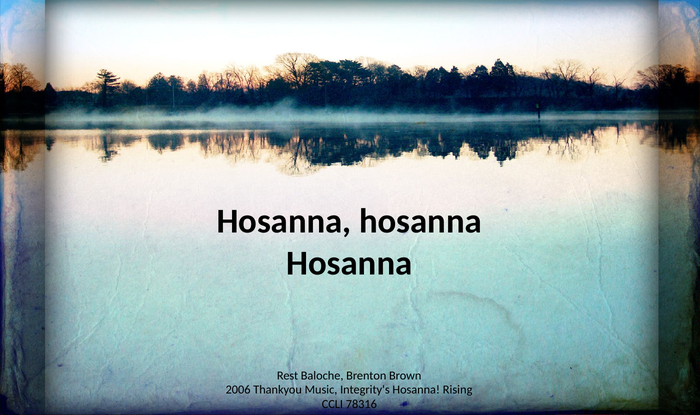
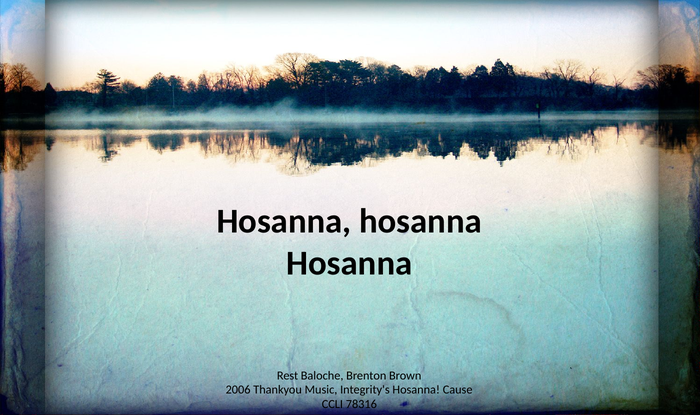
Rising: Rising -> Cause
